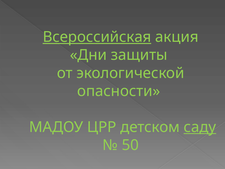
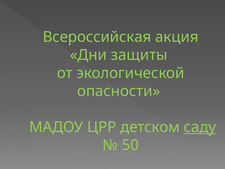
Всероссийская underline: present -> none
